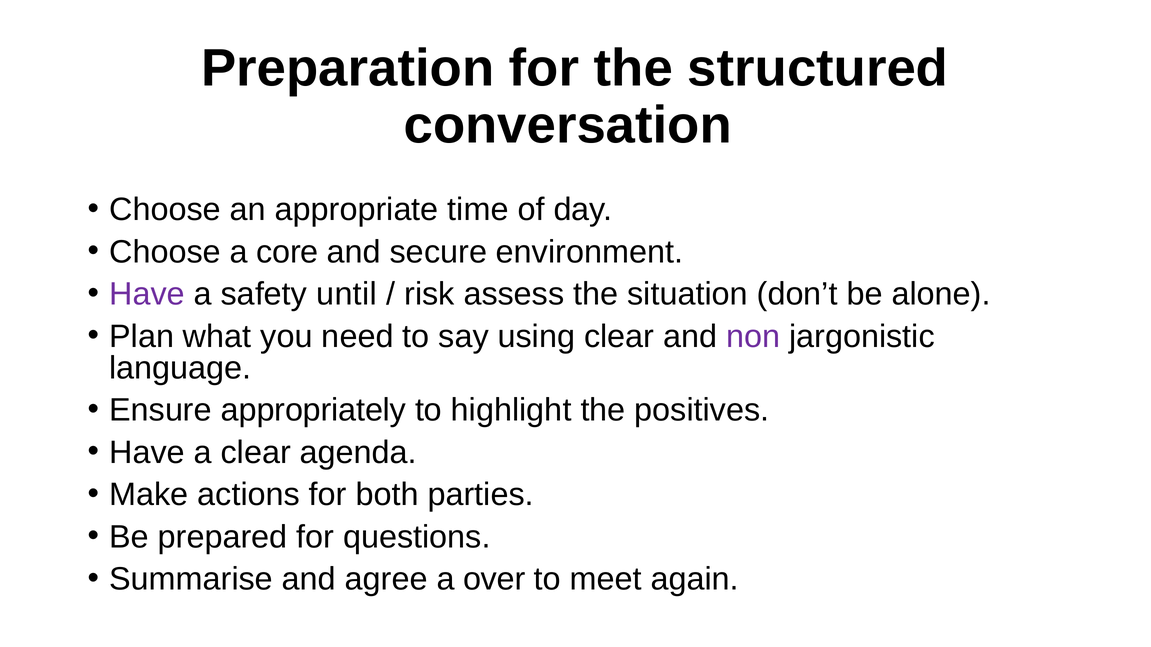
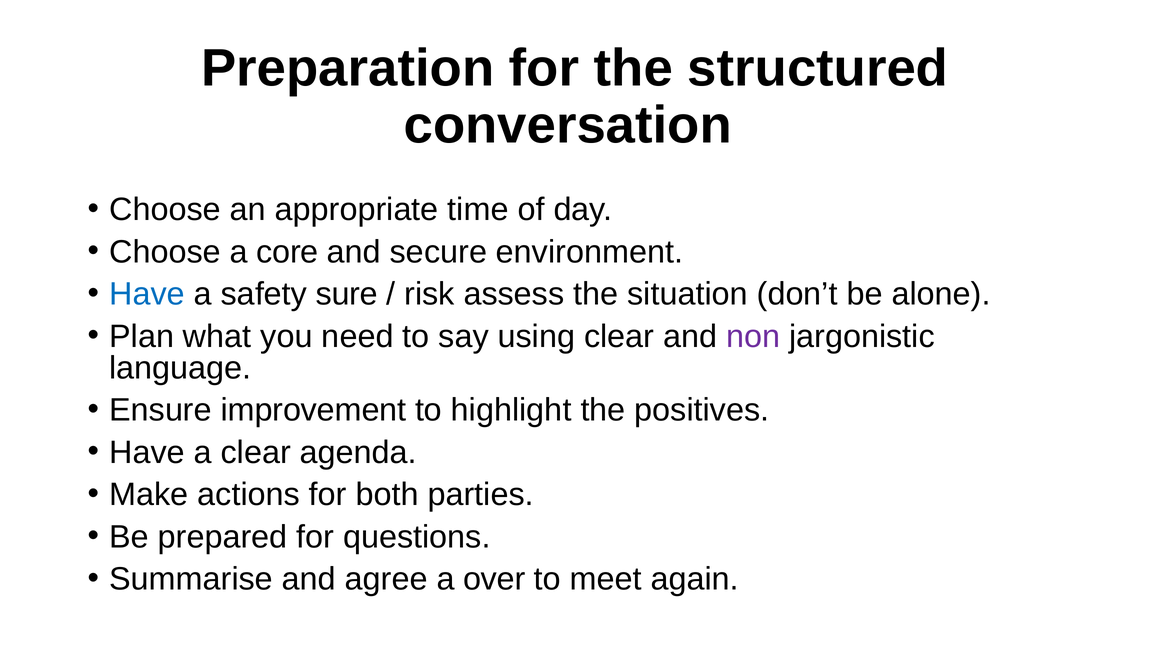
Have at (147, 294) colour: purple -> blue
until: until -> sure
appropriately: appropriately -> improvement
